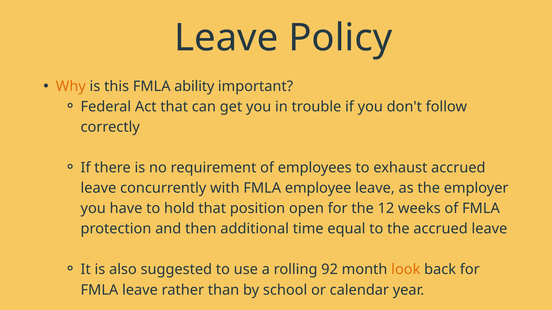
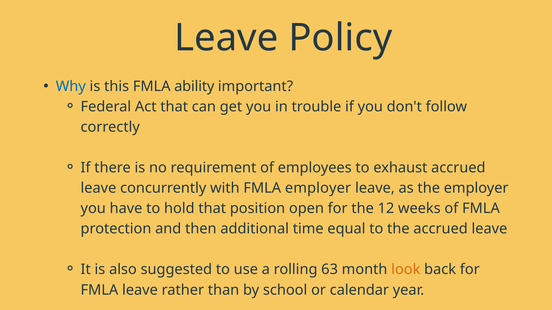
Why colour: orange -> blue
FMLA employee: employee -> employer
92: 92 -> 63
